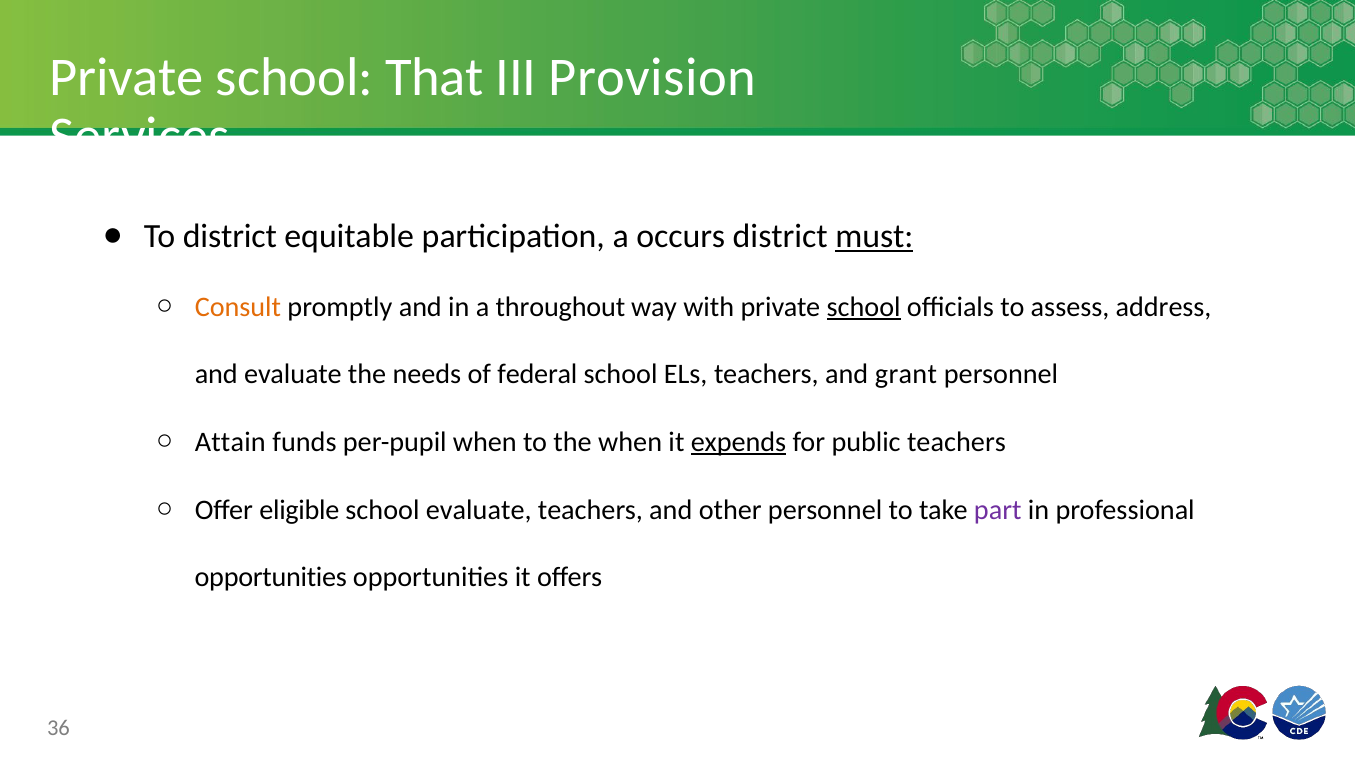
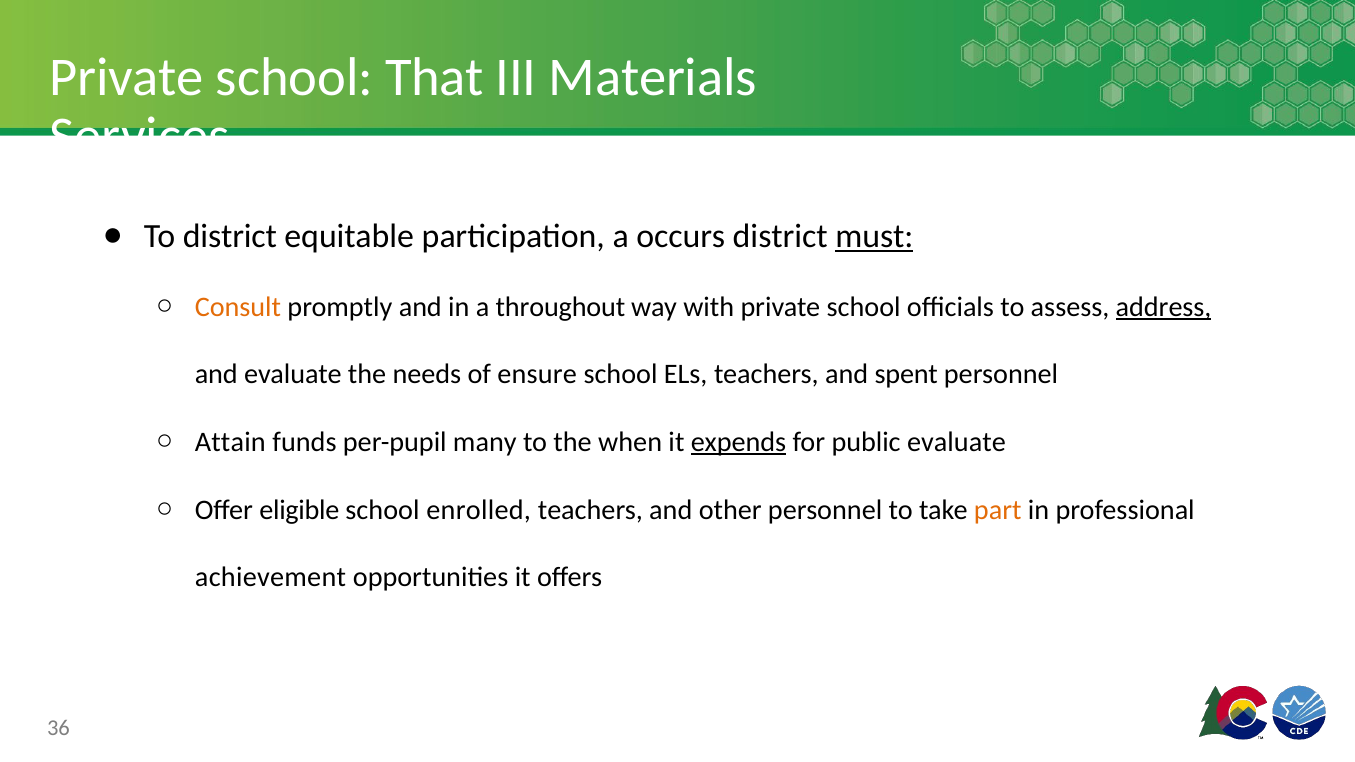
Provision: Provision -> Materials
school at (864, 307) underline: present -> none
address underline: none -> present
federal: federal -> ensure
grant: grant -> spent
per-pupil when: when -> many
public teachers: teachers -> evaluate
school evaluate: evaluate -> enrolled
part colour: purple -> orange
opportunities at (271, 578): opportunities -> achievement
